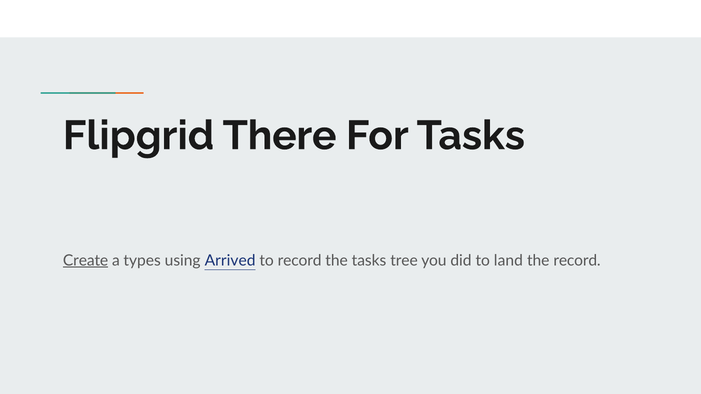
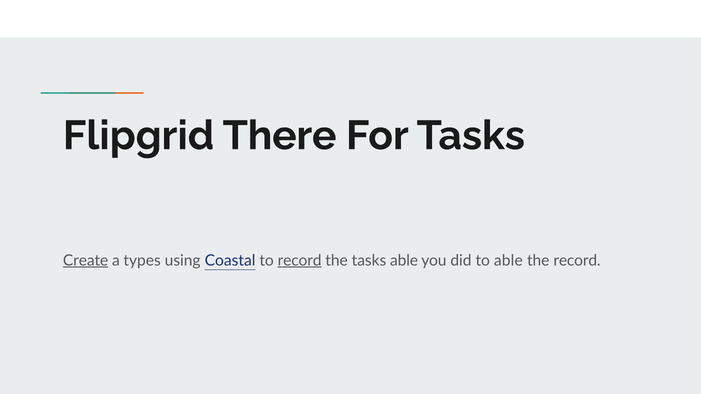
Arrived: Arrived -> Coastal
record at (300, 261) underline: none -> present
tasks tree: tree -> able
to land: land -> able
